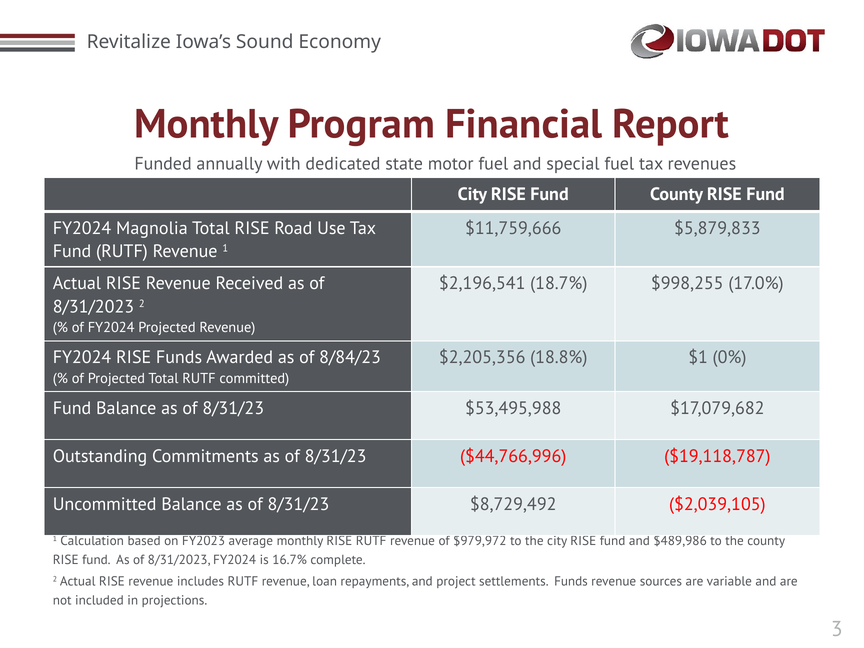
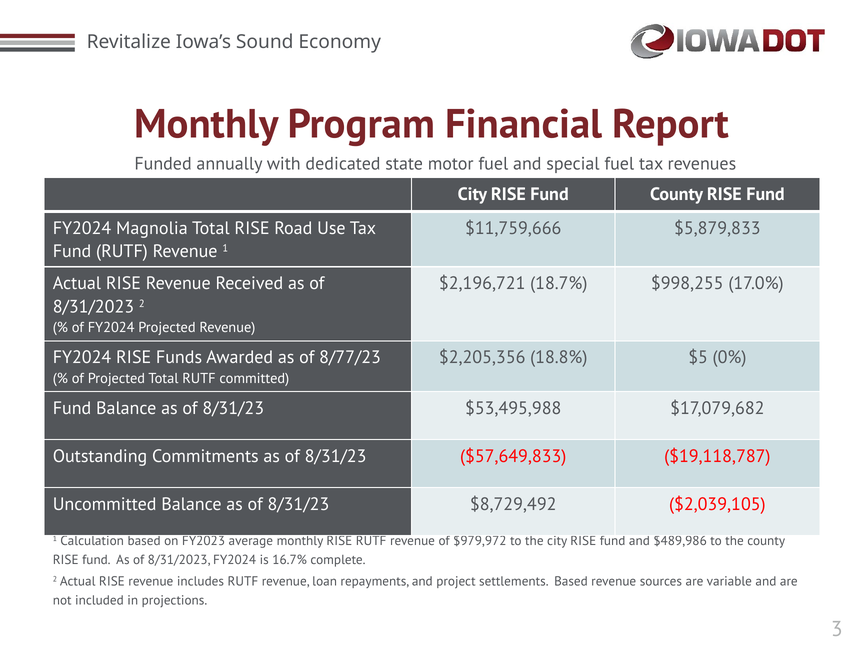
$2,196,541: $2,196,541 -> $2,196,721
8/84/23: 8/84/23 -> 8/77/23
$1: $1 -> $5
$44,766,996: $44,766,996 -> $57,649,833
settlements Funds: Funds -> Based
